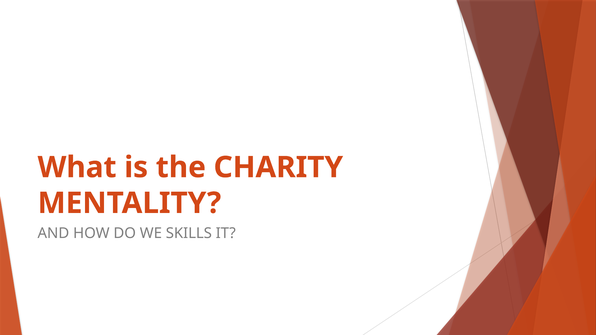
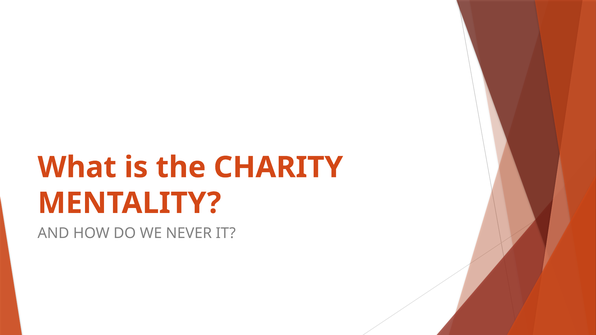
SKILLS: SKILLS -> NEVER
